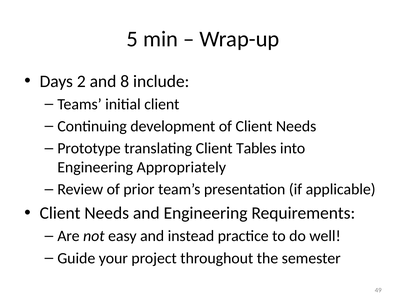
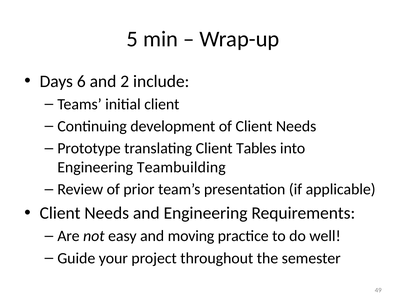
2: 2 -> 6
8: 8 -> 2
Appropriately: Appropriately -> Teambuilding
instead: instead -> moving
